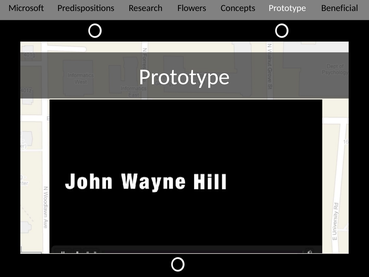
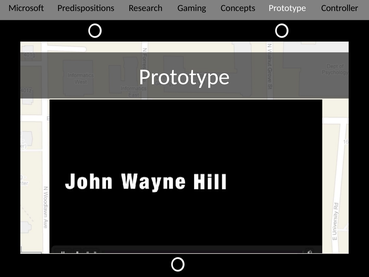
Flowers: Flowers -> Gaming
Beneficial: Beneficial -> Controller
